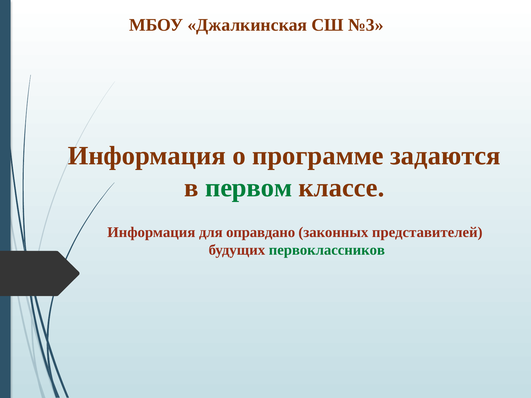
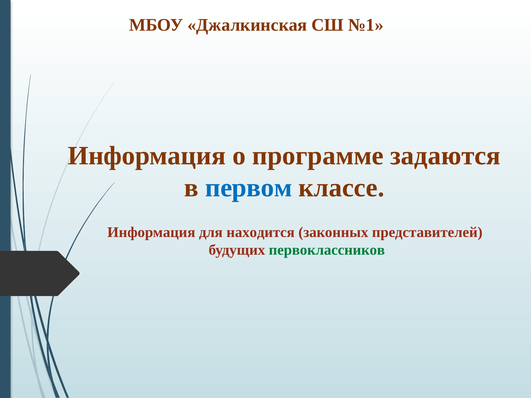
№3: №3 -> №1
первом colour: green -> blue
оправдано: оправдано -> находится
